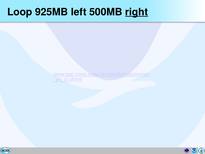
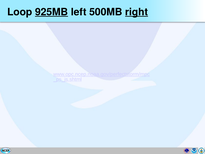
925MB underline: none -> present
